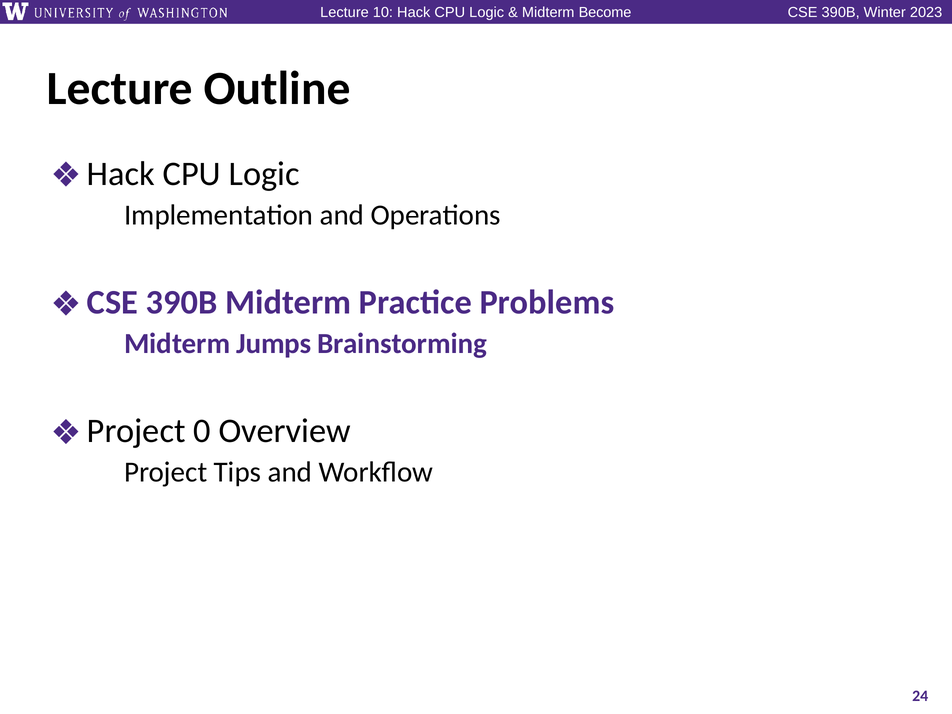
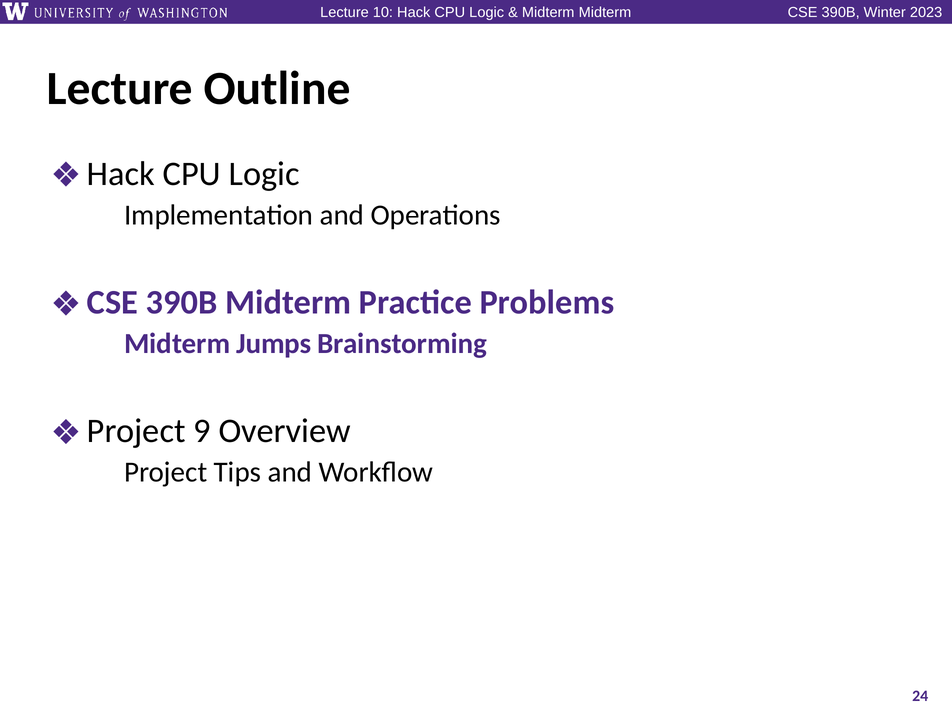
Midterm Become: Become -> Midterm
0: 0 -> 9
